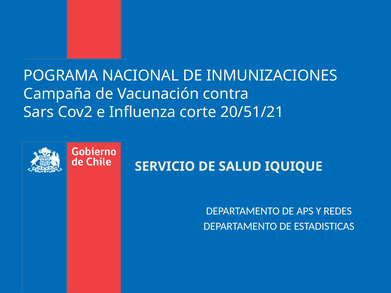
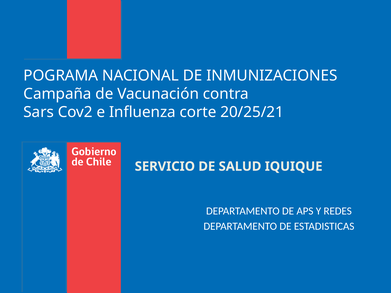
20/51/21: 20/51/21 -> 20/25/21
